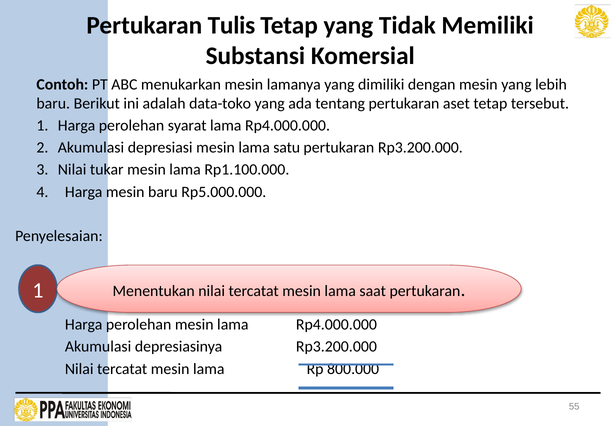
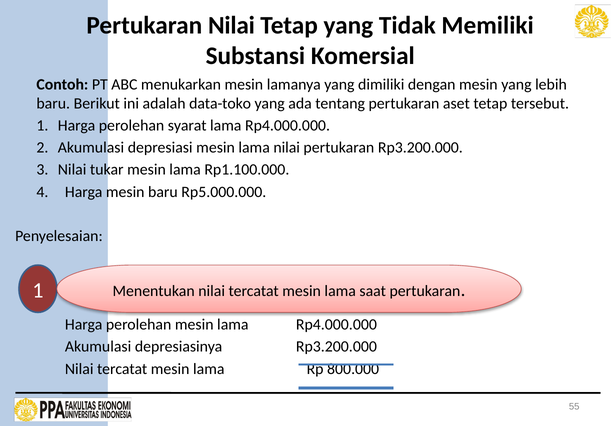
Pertukaran Tulis: Tulis -> Nilai
lama satu: satu -> nilai
